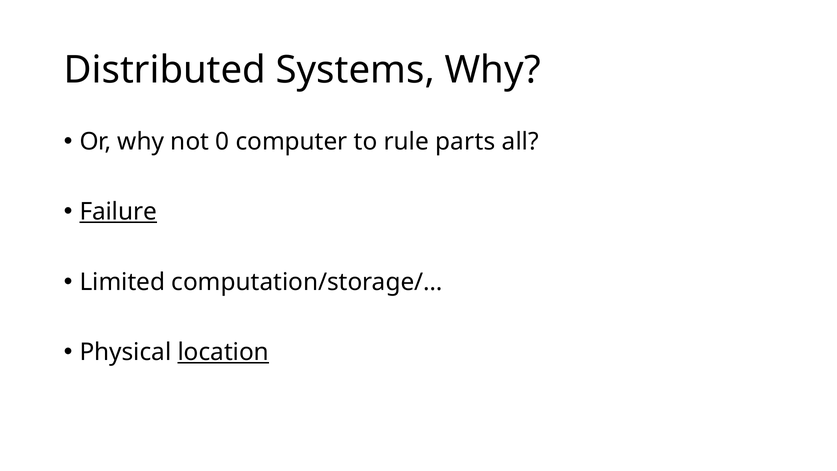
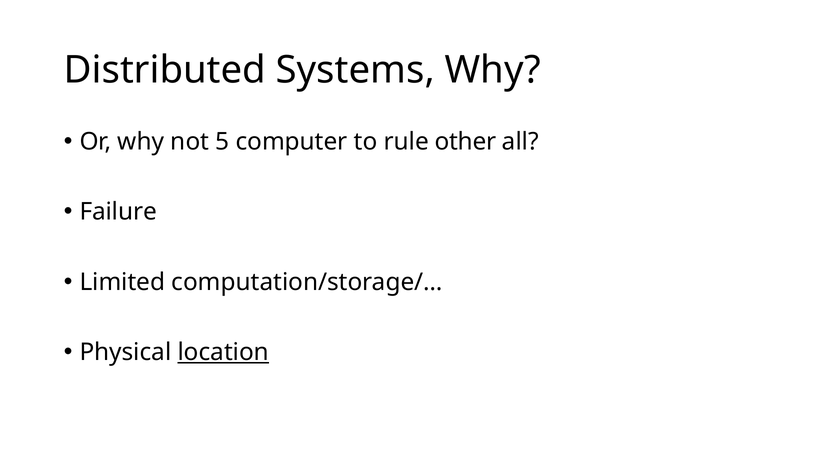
0: 0 -> 5
parts: parts -> other
Failure underline: present -> none
